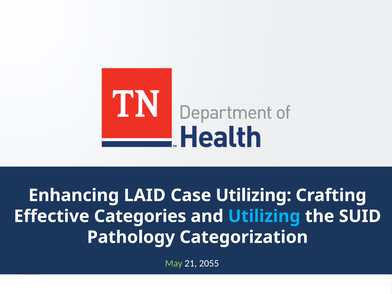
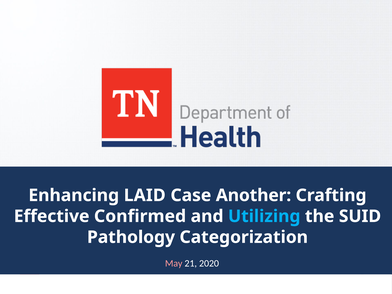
Case Utilizing: Utilizing -> Another
Categories: Categories -> Confirmed
May colour: light green -> pink
2055: 2055 -> 2020
